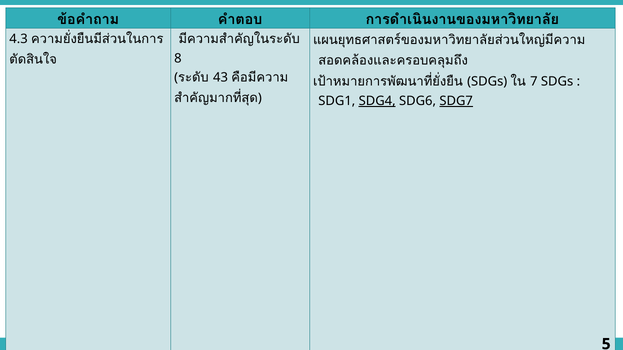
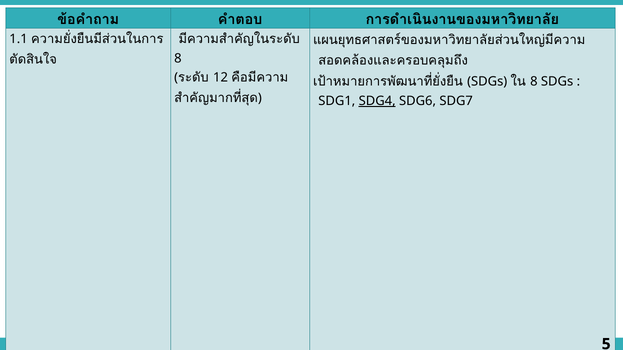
4.3: 4.3 -> 1.1
43: 43 -> 12
7 at (534, 81): 7 -> 8
SDG7 underline: present -> none
